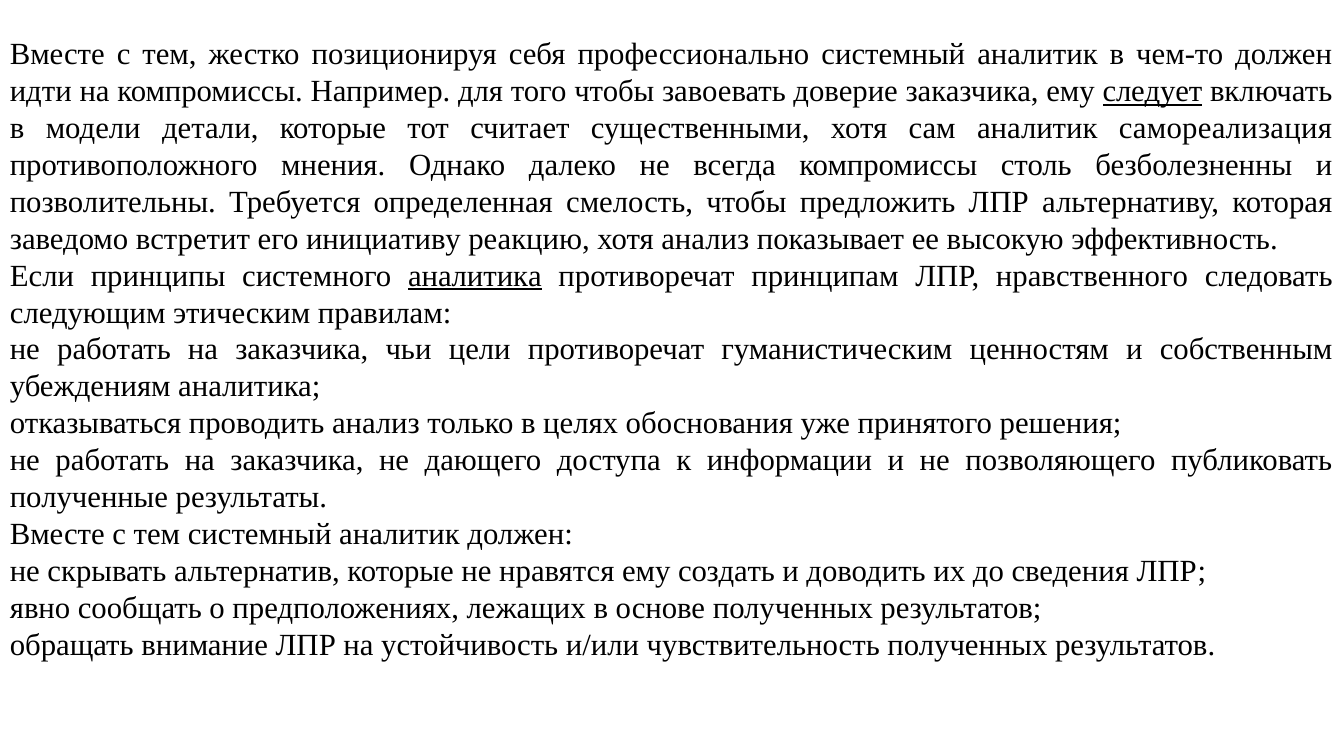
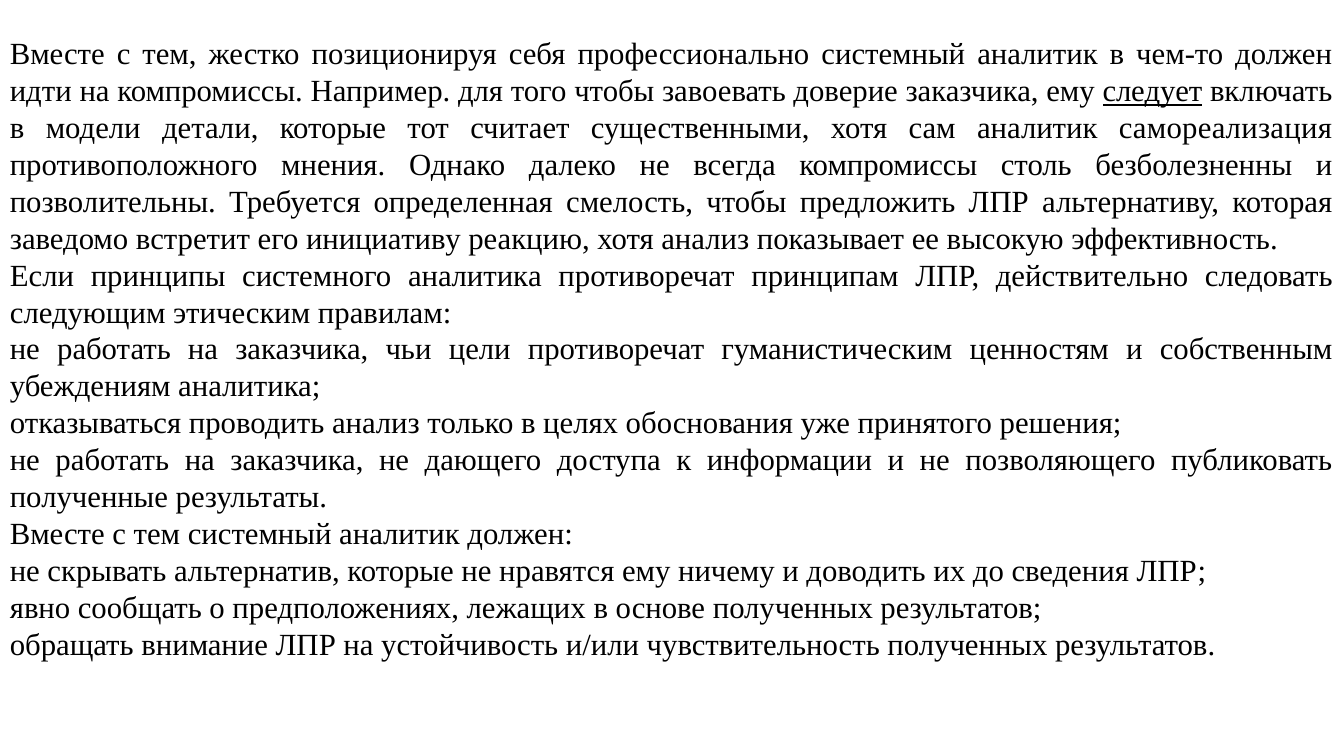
аналитика at (475, 276) underline: present -> none
нравственного: нравственного -> действительно
создать: создать -> ничему
